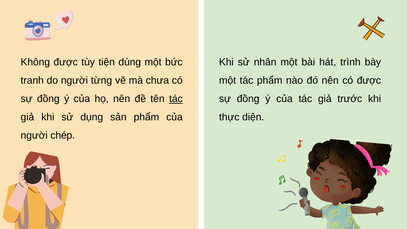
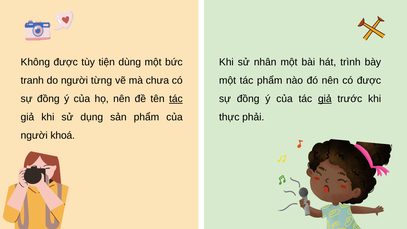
giả at (325, 99) underline: none -> present
diện: diện -> phải
chép: chép -> khoá
